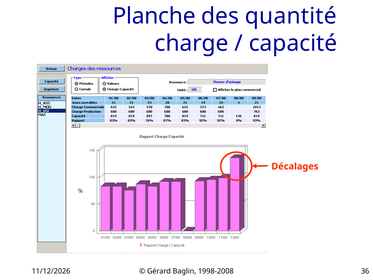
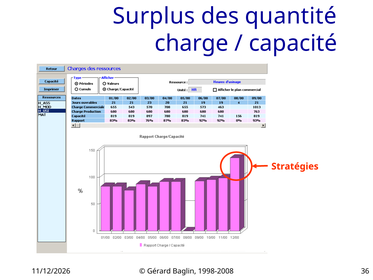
Planche: Planche -> Surplus
Décalages: Décalages -> Stratégies
